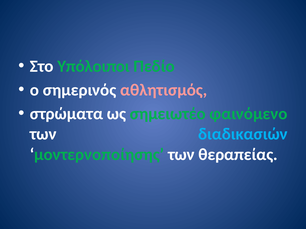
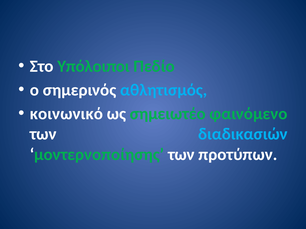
αθλητισμός colour: pink -> light blue
στρώματα: στρώματα -> κοινωνικό
θεραπείας: θεραπείας -> προτύπων
